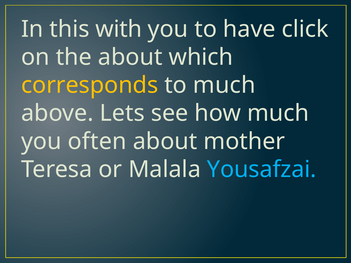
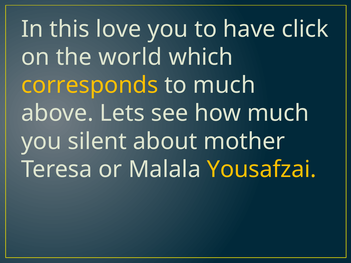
with: with -> love
the about: about -> world
often: often -> silent
Yousafzai colour: light blue -> yellow
